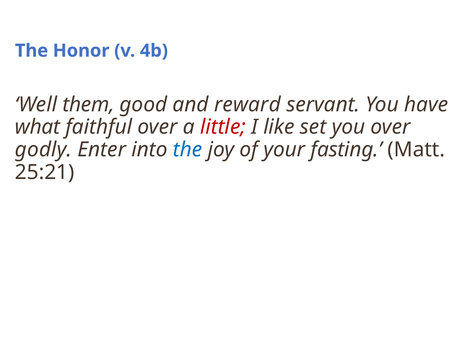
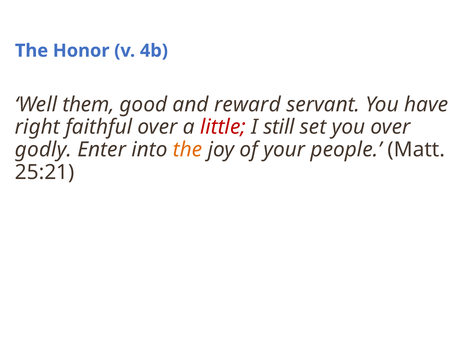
what: what -> right
like: like -> still
the at (188, 149) colour: blue -> orange
fasting: fasting -> people
